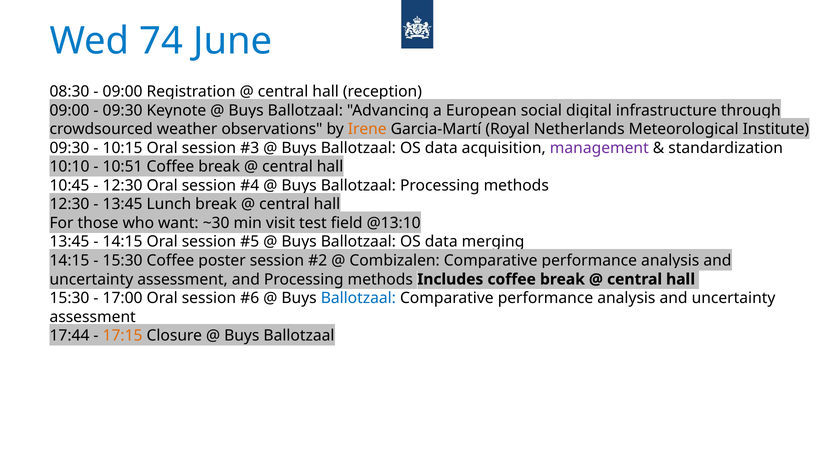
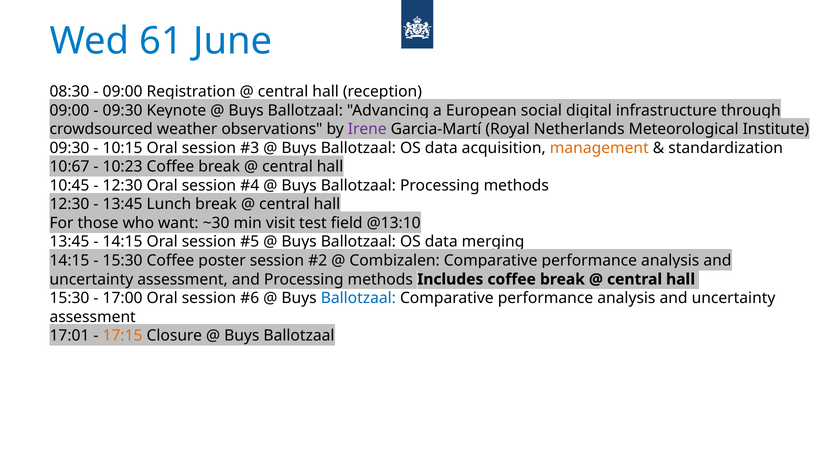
74: 74 -> 61
Irene colour: orange -> purple
management colour: purple -> orange
10:10: 10:10 -> 10:67
10:51: 10:51 -> 10:23
17:44: 17:44 -> 17:01
